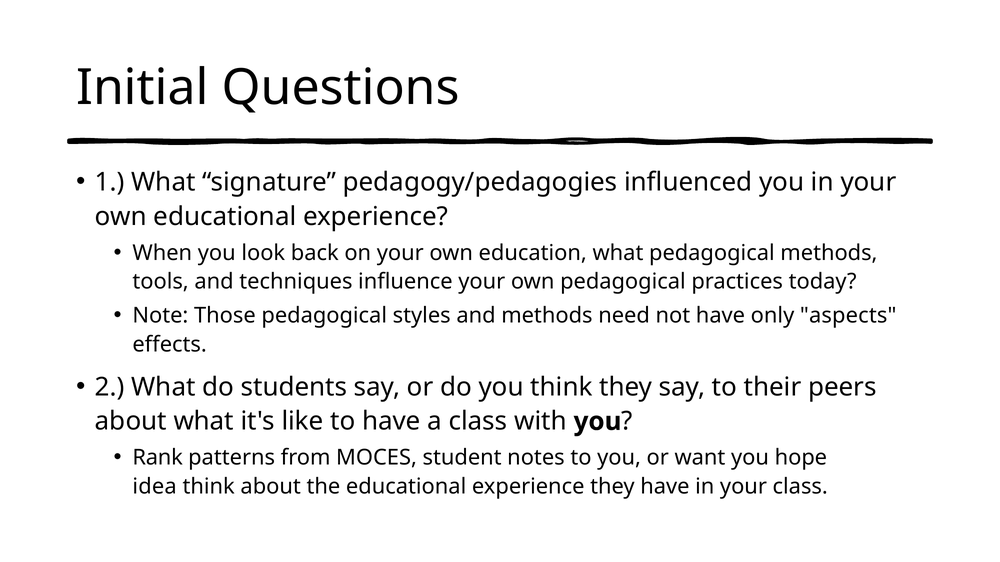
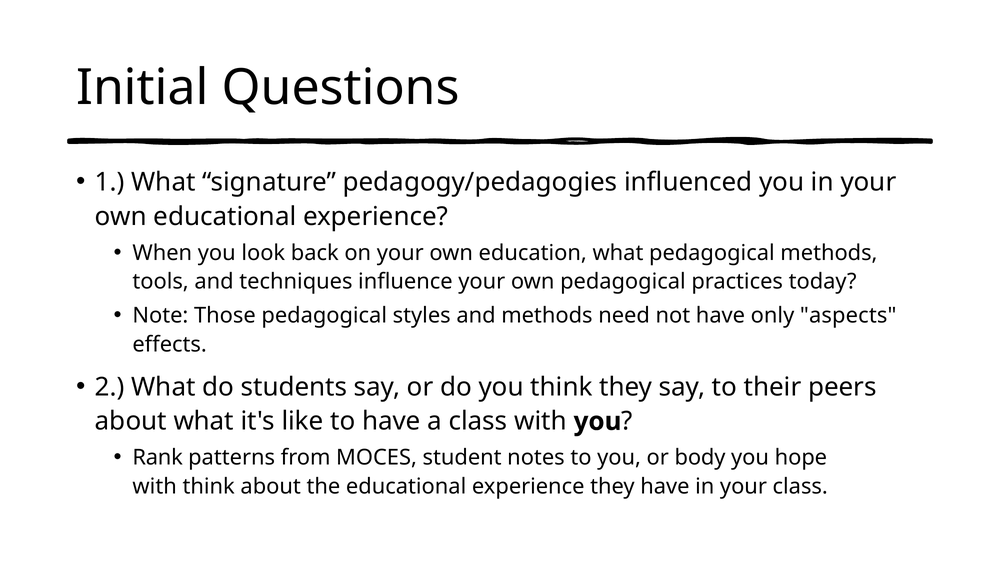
want: want -> body
idea at (155, 487): idea -> with
